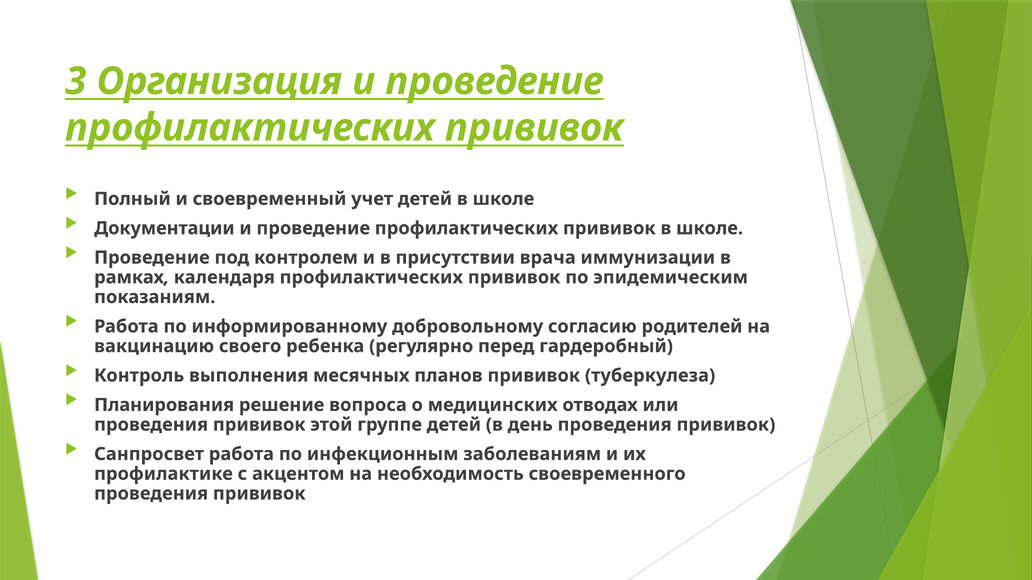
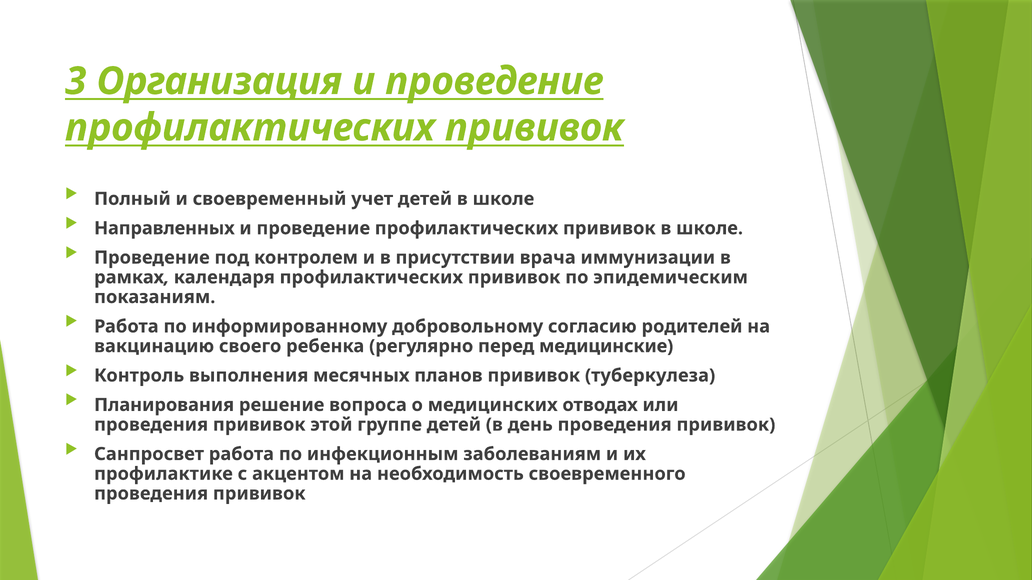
Документации: Документации -> Направленных
гардеробный: гардеробный -> медицинские
